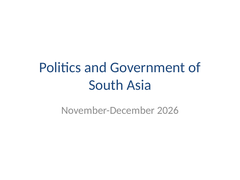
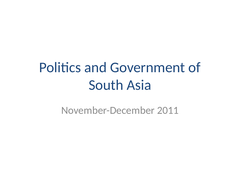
2026: 2026 -> 2011
